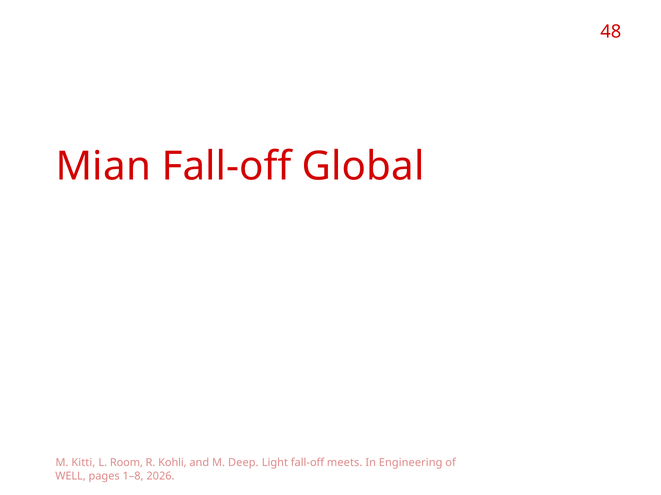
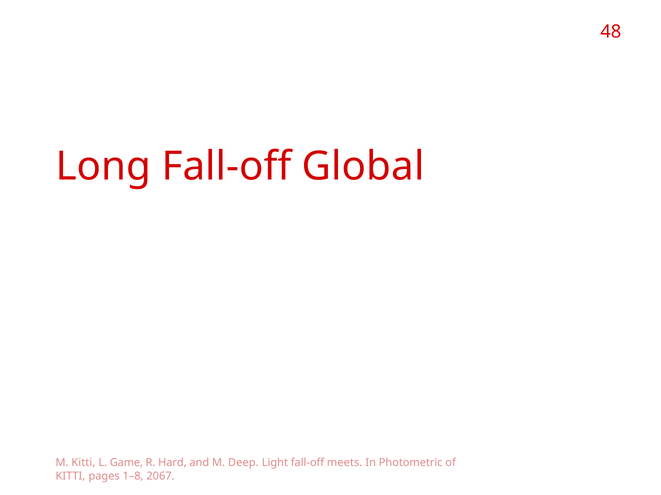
Mian: Mian -> Long
Room: Room -> Game
Kohli: Kohli -> Hard
Engineering: Engineering -> Photometric
WELL at (71, 477): WELL -> KITTI
2026: 2026 -> 2067
